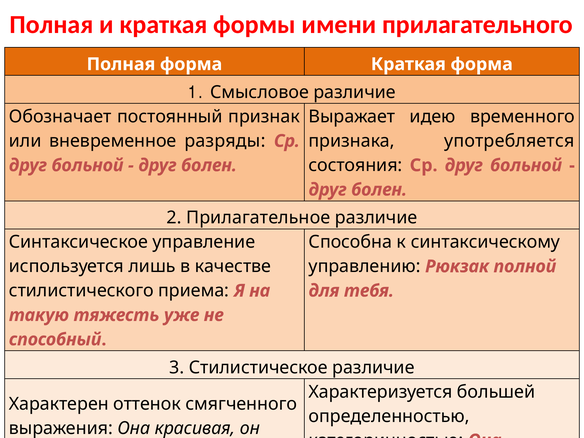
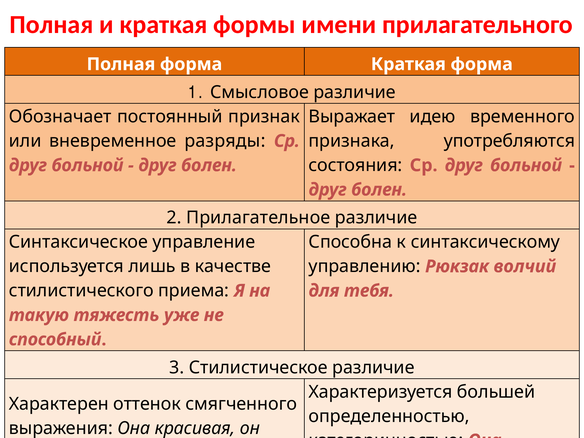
употребляется: употребляется -> употребляются
полной: полной -> волчий
